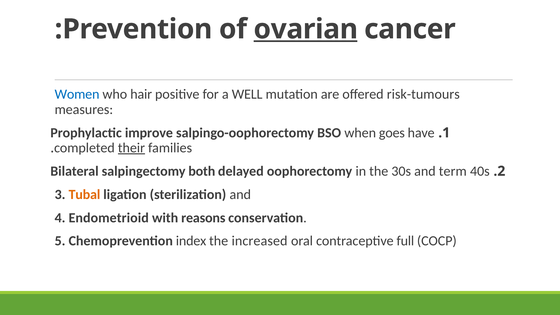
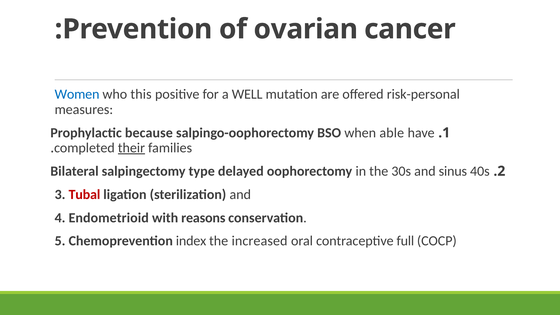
ovarian underline: present -> none
hair: hair -> this
risk-tumours: risk-tumours -> risk-personal
improve: improve -> because
goes: goes -> able
both: both -> type
term: term -> sinus
Tubal colour: orange -> red
